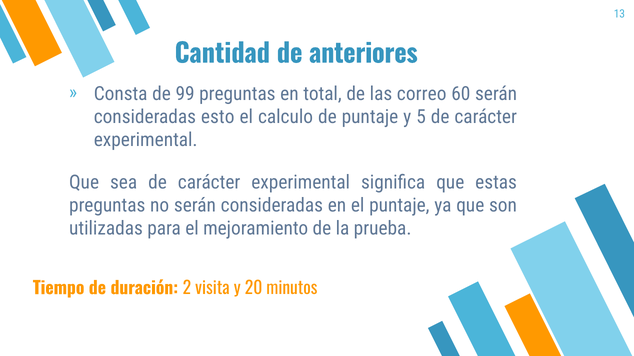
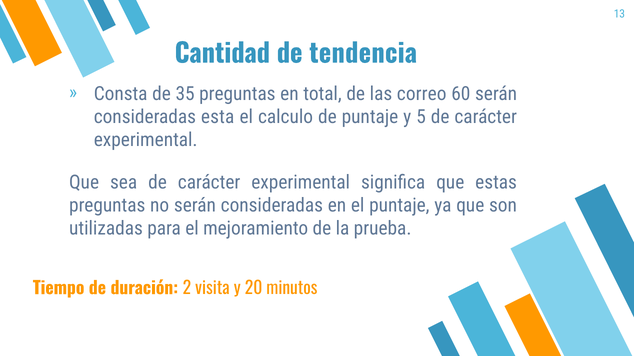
anteriores: anteriores -> tendencia
99: 99 -> 35
esto: esto -> esta
